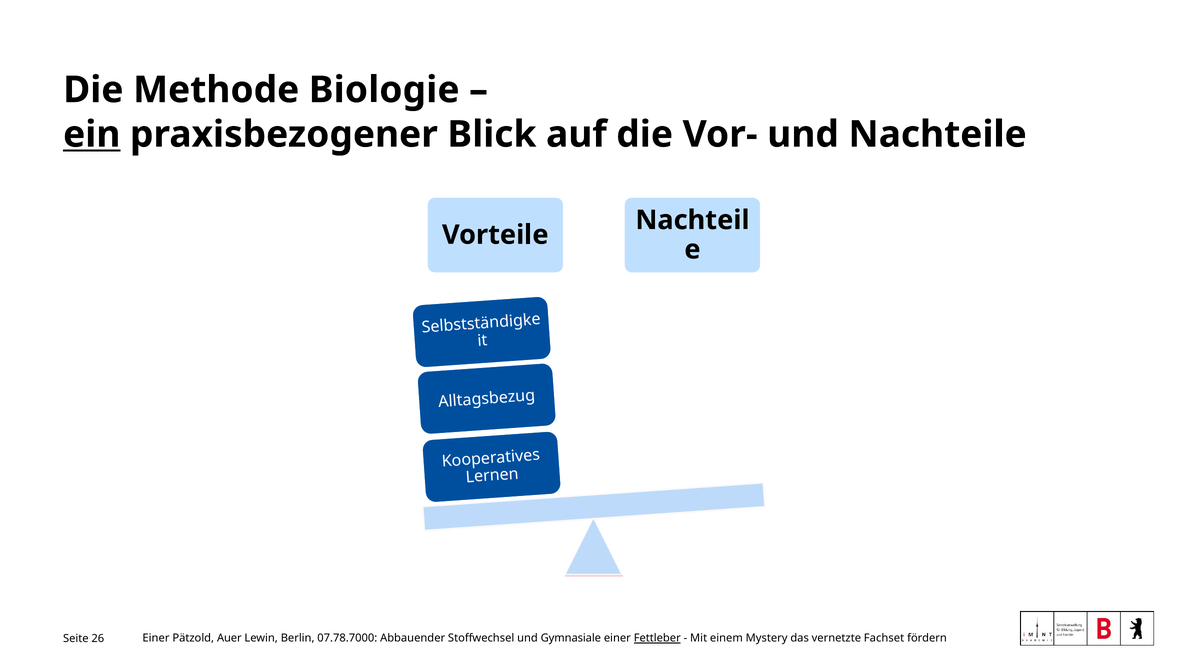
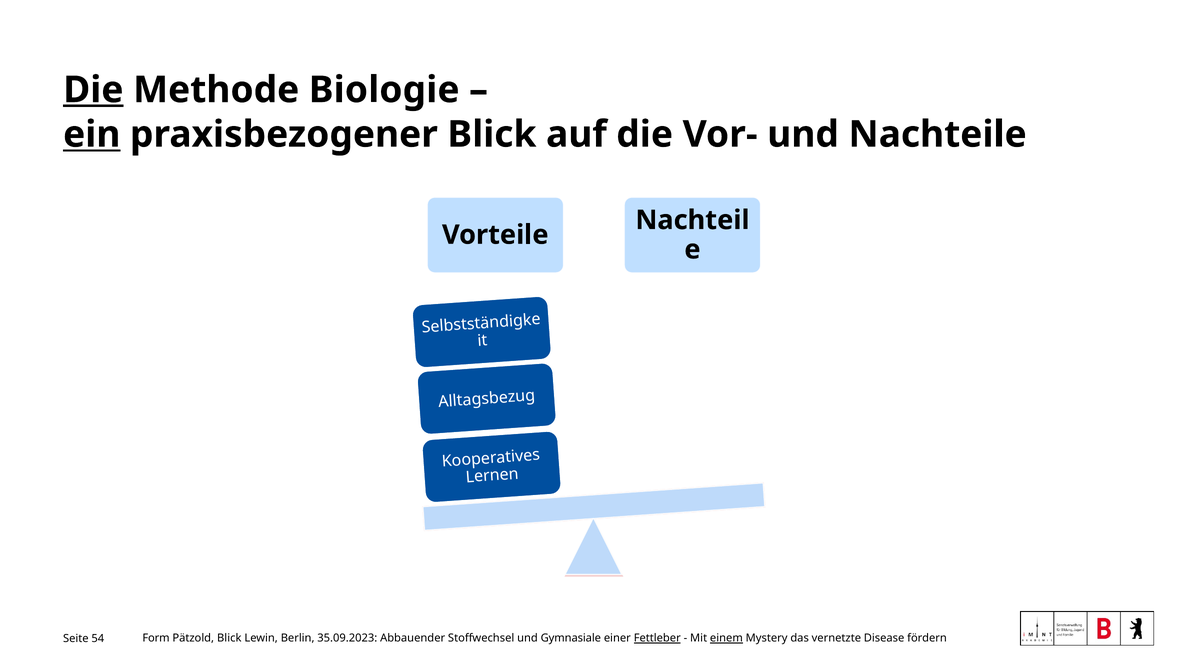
Die at (93, 90) underline: none -> present
Einer at (156, 638): Einer -> Form
Pätzold Auer: Auer -> Blick
07.78.7000: 07.78.7000 -> 35.09.2023
einem underline: none -> present
Fachset: Fachset -> Disease
26: 26 -> 54
